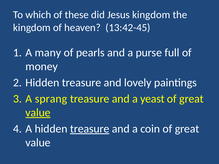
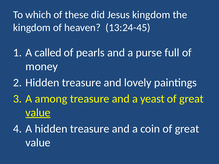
13:42-45: 13:42-45 -> 13:24-45
many: many -> called
sprang: sprang -> among
treasure at (90, 129) underline: present -> none
